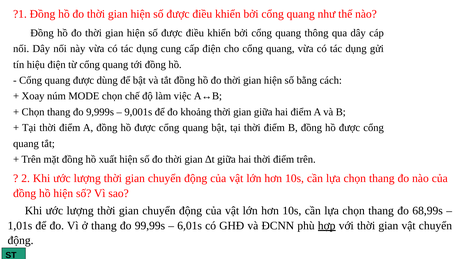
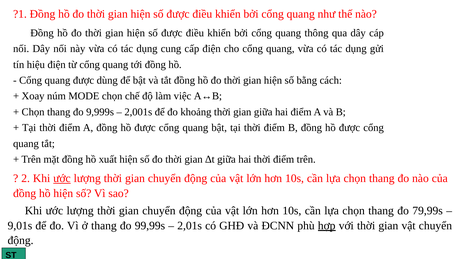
9,001s: 9,001s -> 2,001s
ước at (62, 178) underline: none -> present
68,99s: 68,99s -> 79,99s
1,01s: 1,01s -> 9,01s
6,01s: 6,01s -> 2,01s
